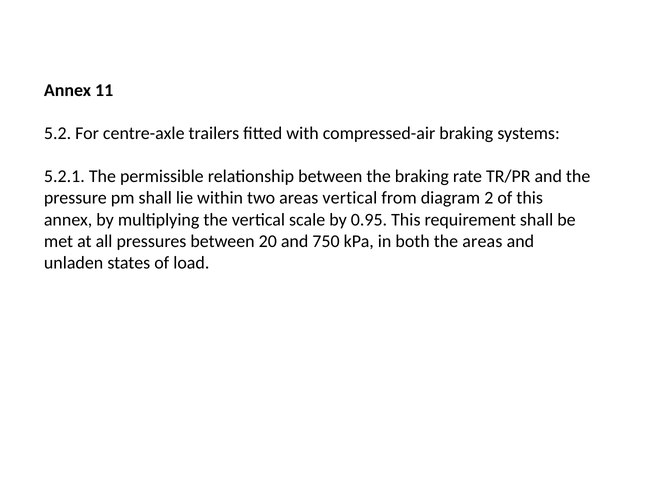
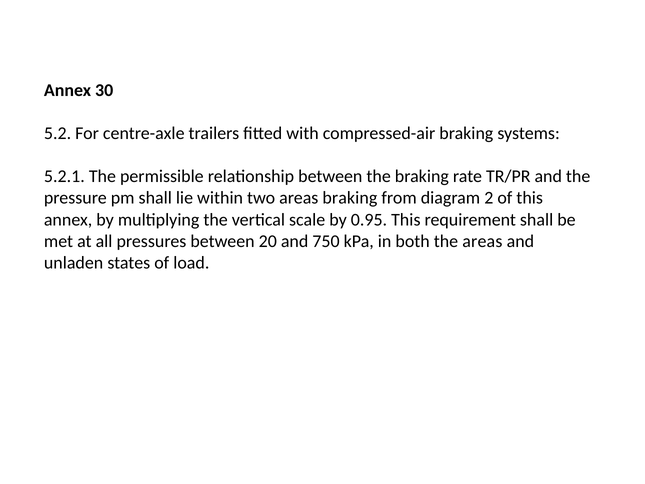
11: 11 -> 30
areas vertical: vertical -> braking
